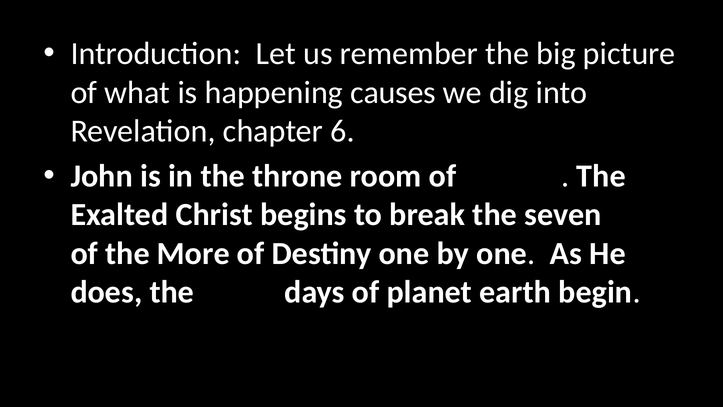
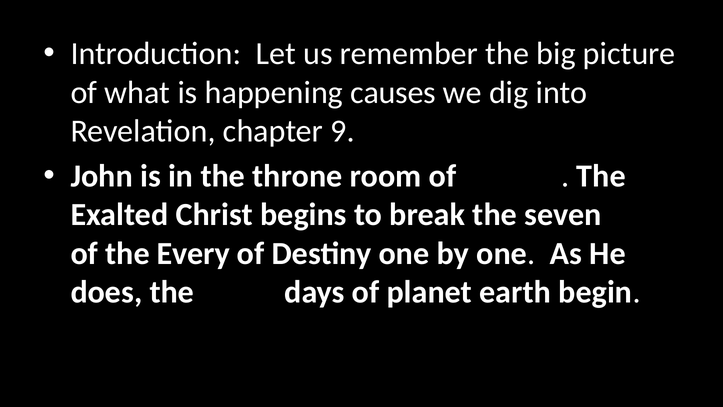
6: 6 -> 9
More: More -> Every
